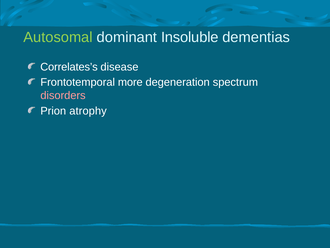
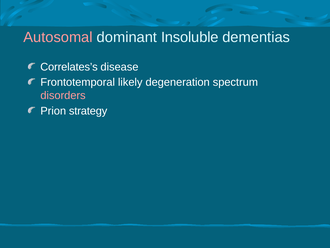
Autosomal colour: light green -> pink
more: more -> likely
atrophy: atrophy -> strategy
